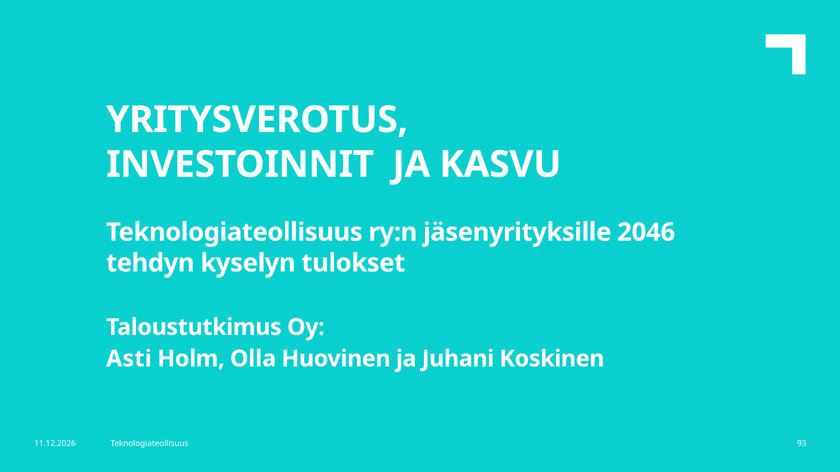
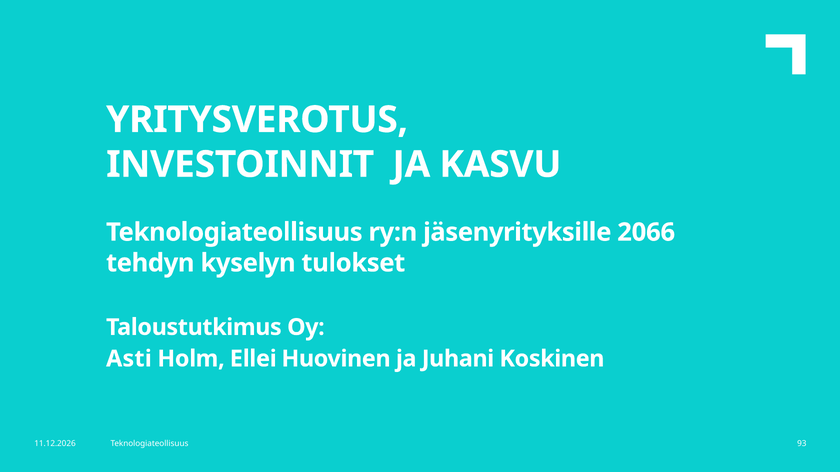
2046: 2046 -> 2066
Olla: Olla -> Ellei
